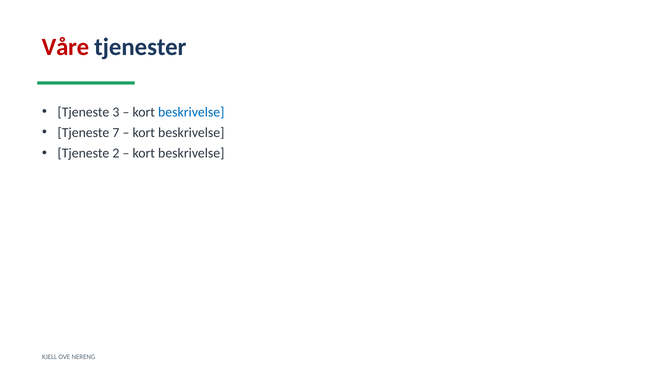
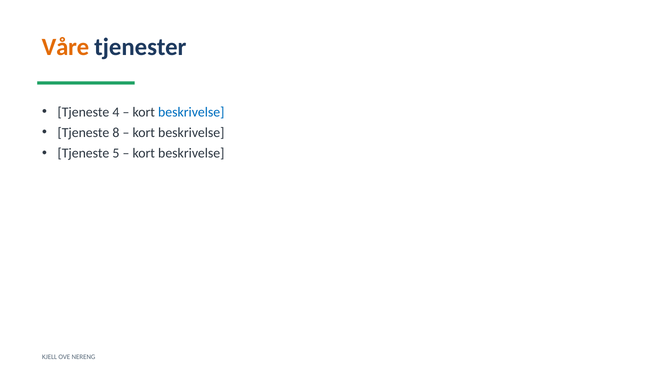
Våre colour: red -> orange
3: 3 -> 4
7: 7 -> 8
2: 2 -> 5
